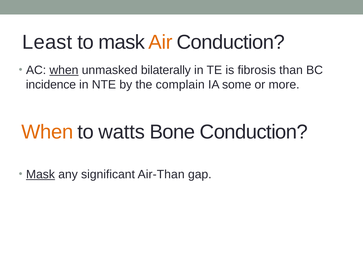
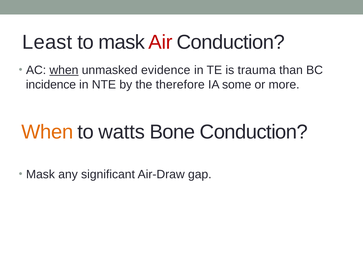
Air colour: orange -> red
bilaterally: bilaterally -> evidence
fibrosis: fibrosis -> trauma
complain: complain -> therefore
Mask at (40, 175) underline: present -> none
Air-Than: Air-Than -> Air-Draw
